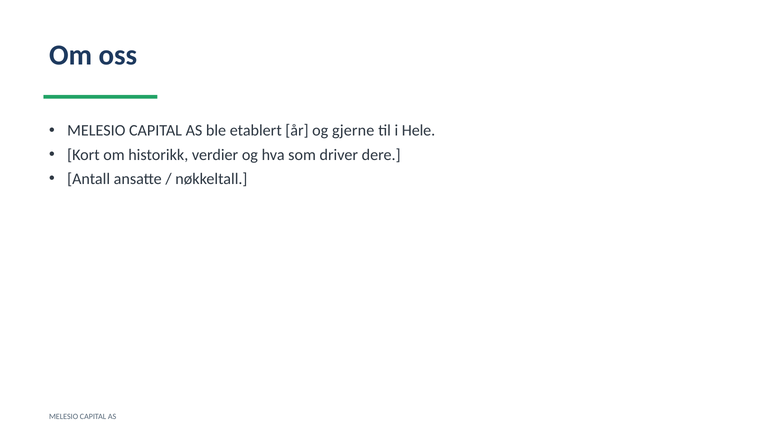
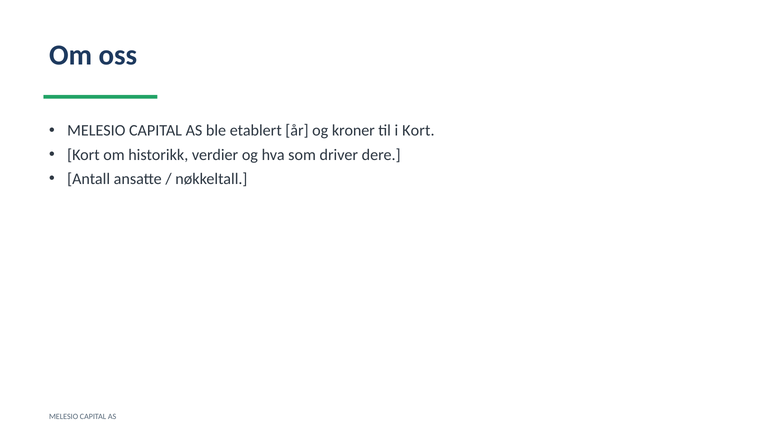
gjerne: gjerne -> kroner
i Hele: Hele -> Kort
